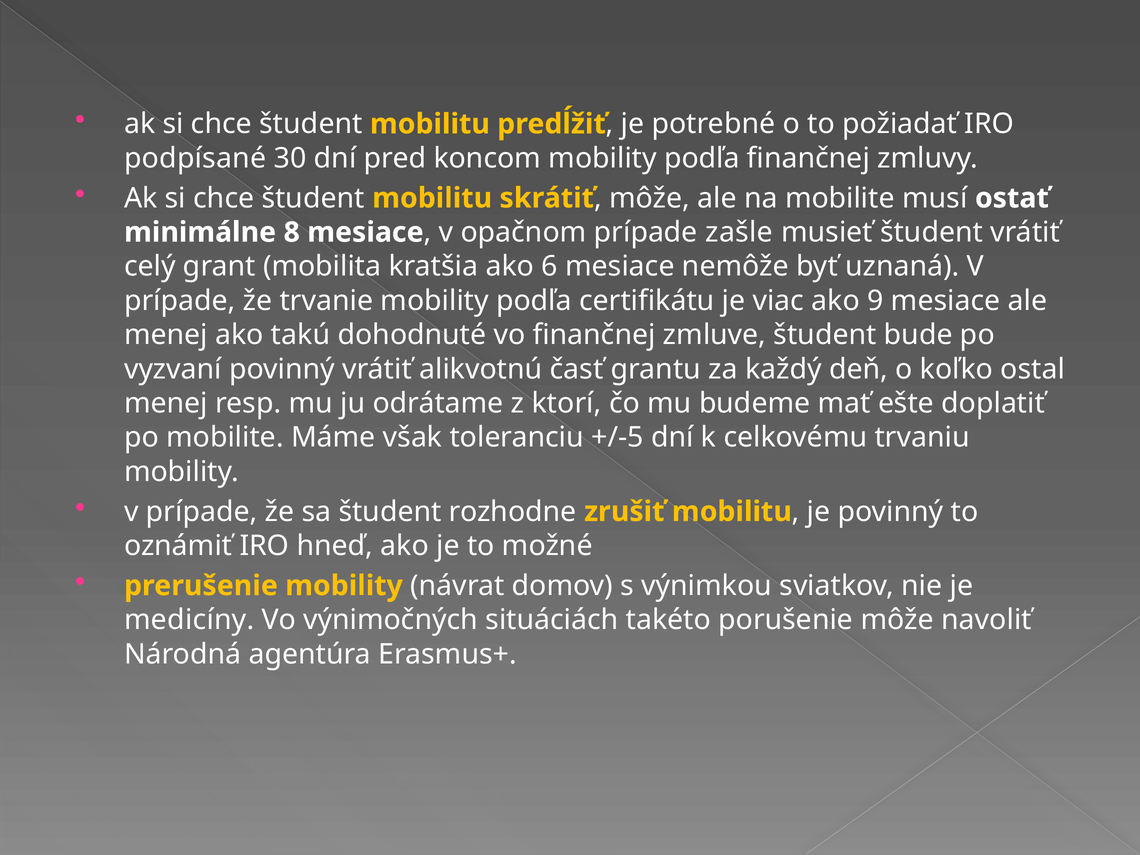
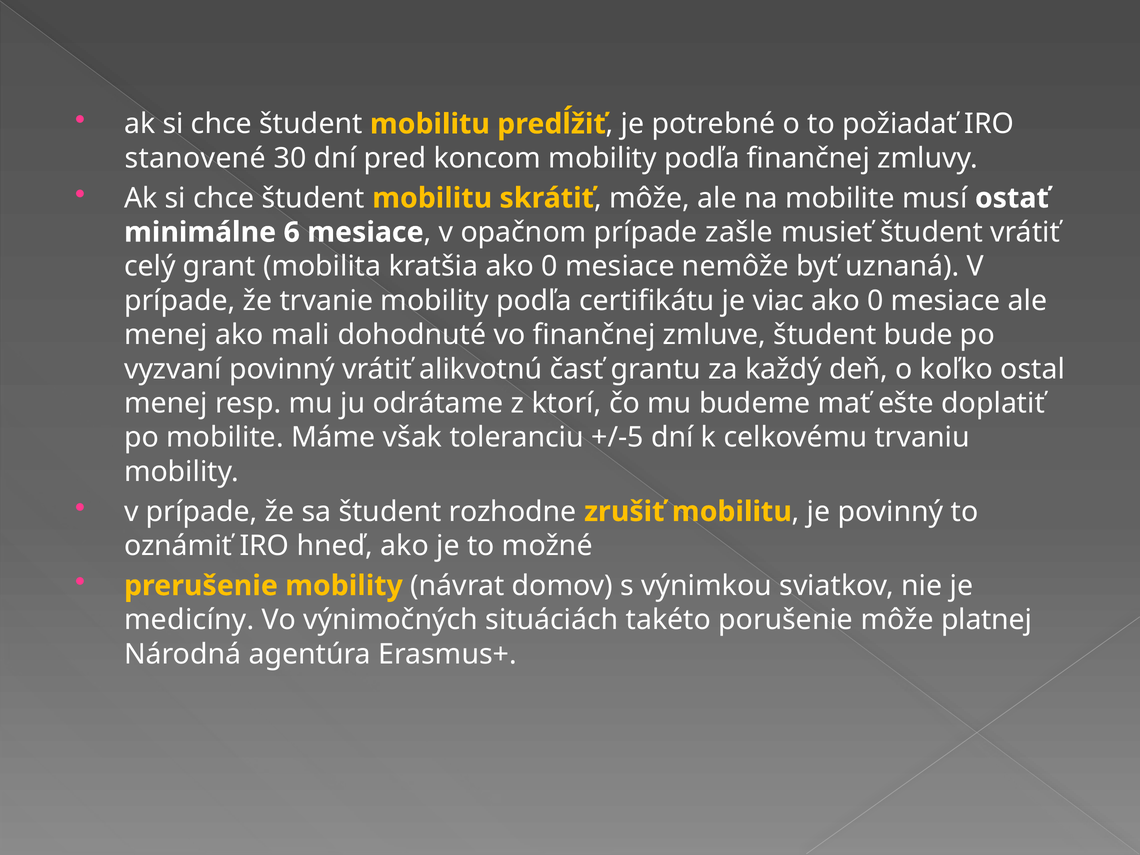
podpísané: podpísané -> stanovené
8: 8 -> 6
kratšia ako 6: 6 -> 0
viac ako 9: 9 -> 0
takú: takú -> mali
navoliť: navoliť -> platnej
